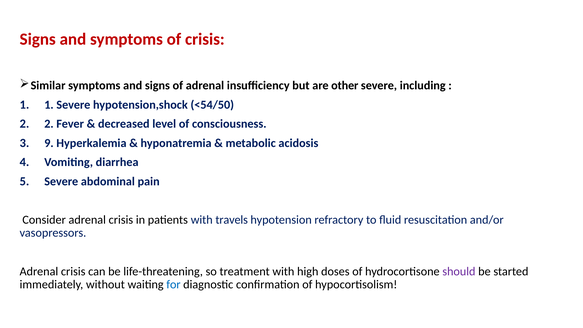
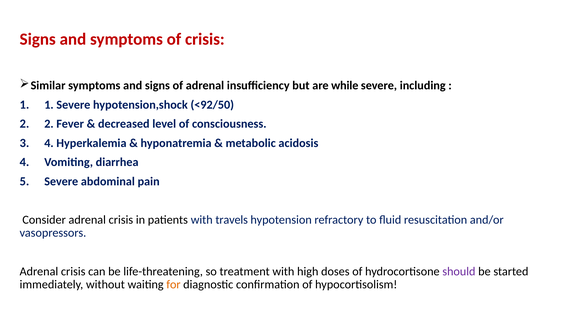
other: other -> while
<54/50: <54/50 -> <92/50
3 9: 9 -> 4
for colour: blue -> orange
